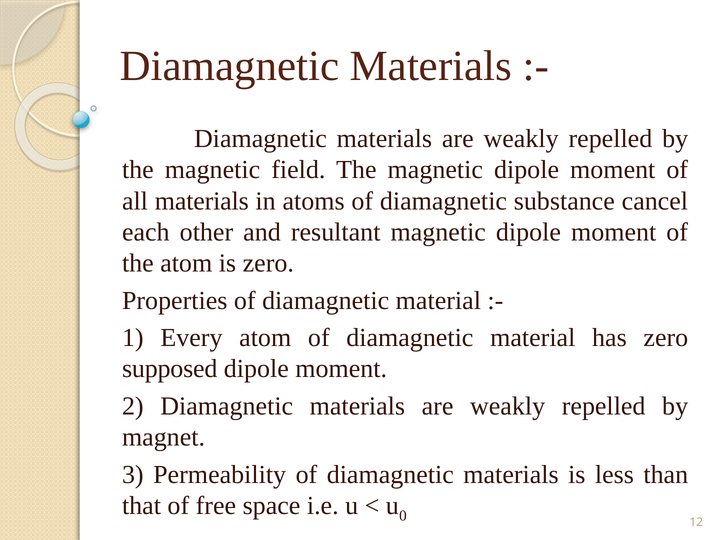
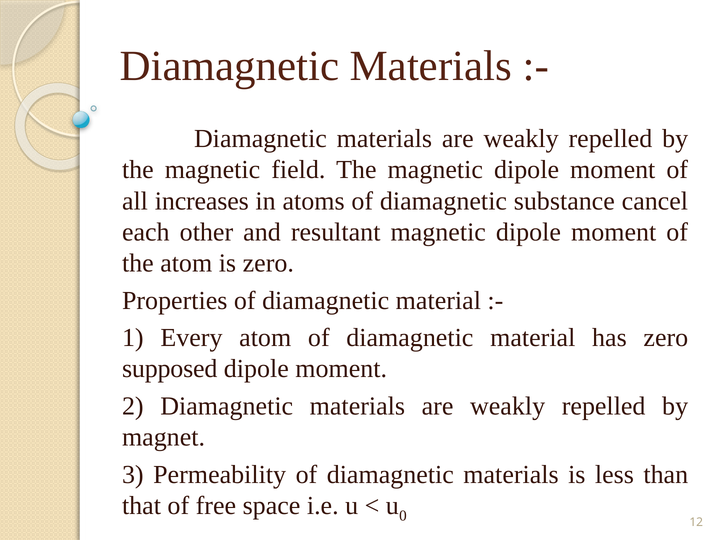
all materials: materials -> increases
